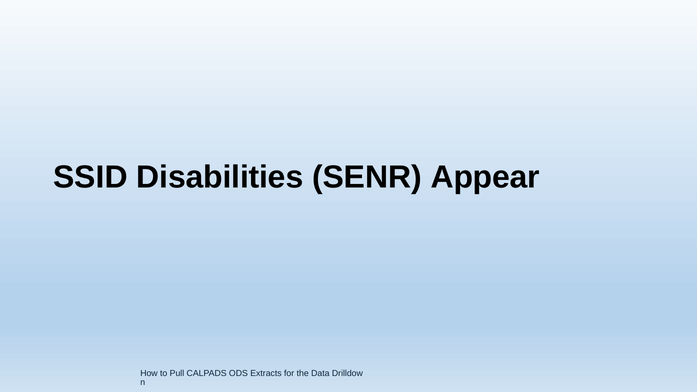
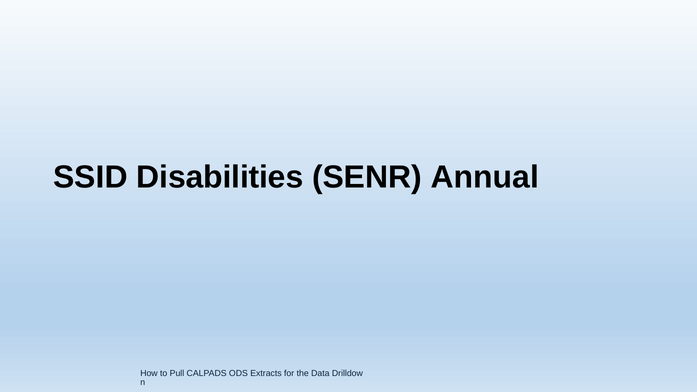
Appear: Appear -> Annual
